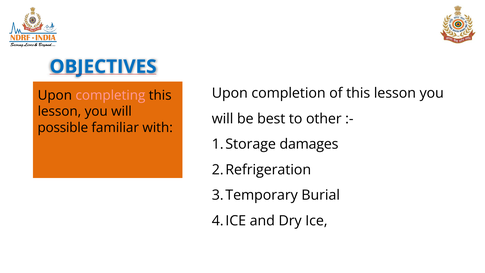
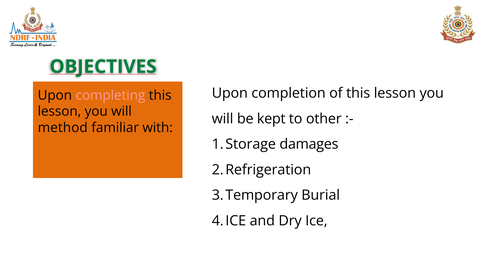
OBJECTIVES colour: blue -> green
best: best -> kept
possible: possible -> method
